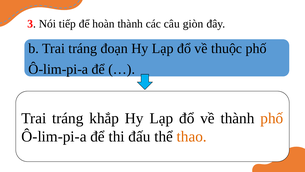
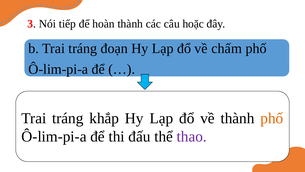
giòn: giòn -> hoặc
thuộc: thuộc -> chấm
thao colour: orange -> purple
